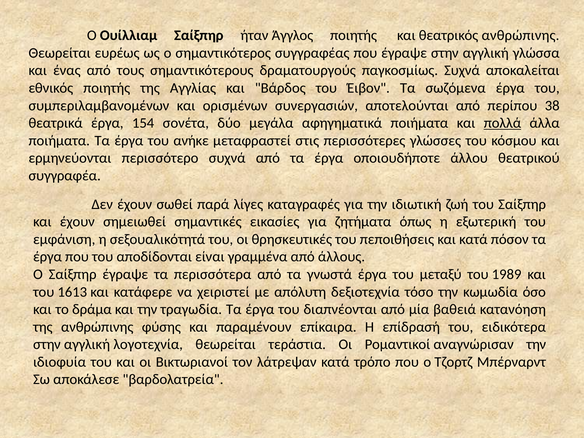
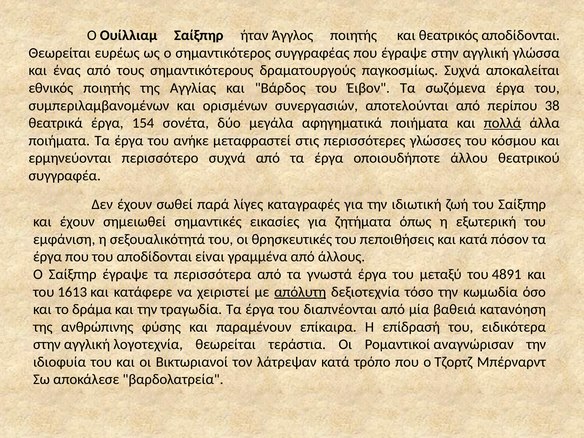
θεατρικός ανθρώπινης: ανθρώπινης -> αποδίδονται
1989: 1989 -> 4891
απόλυτη underline: none -> present
